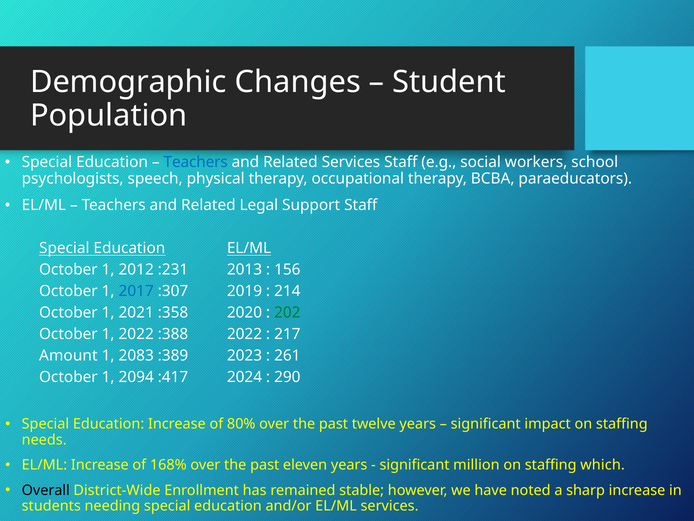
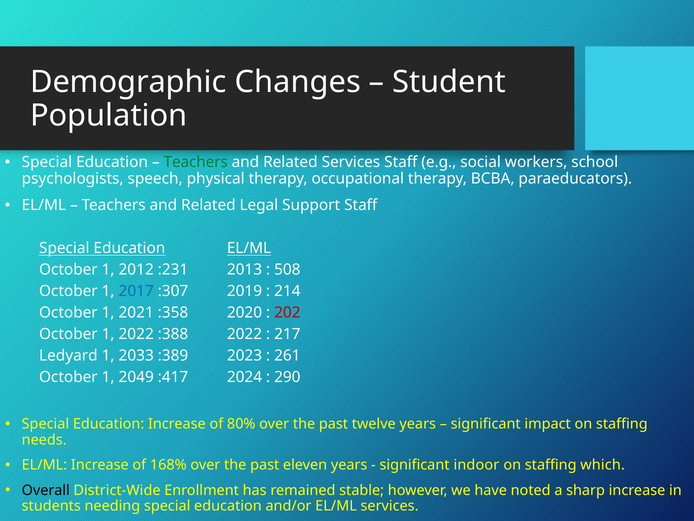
Teachers at (196, 162) colour: blue -> green
156: 156 -> 508
202 colour: green -> red
Amount: Amount -> Ledyard
2083: 2083 -> 2033
2094: 2094 -> 2049
million: million -> indoor
